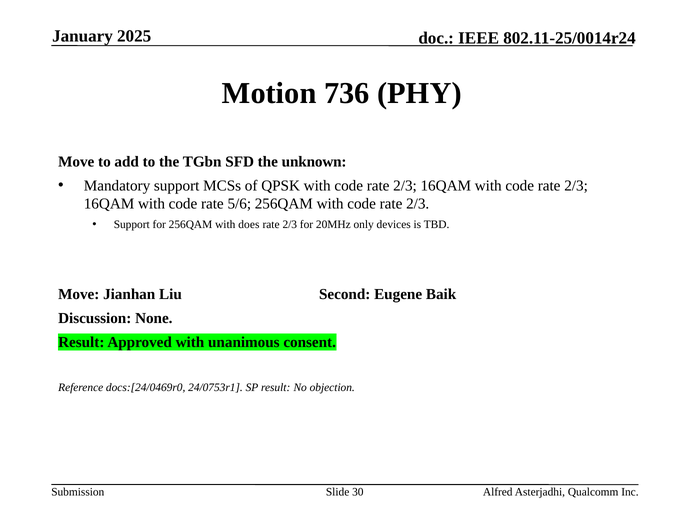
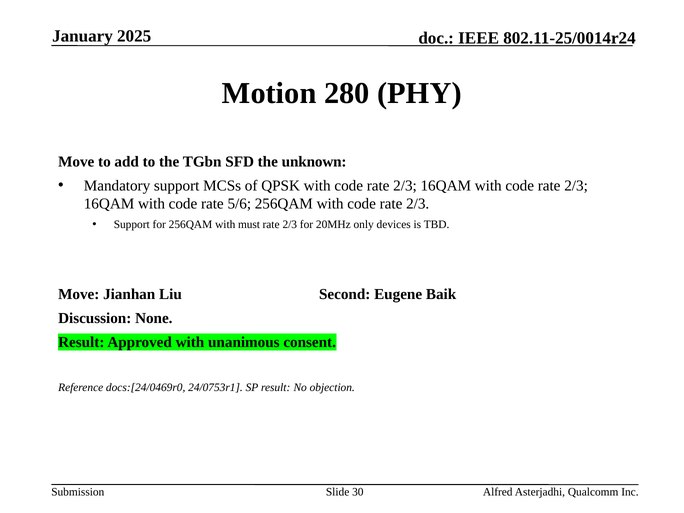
736: 736 -> 280
does: does -> must
